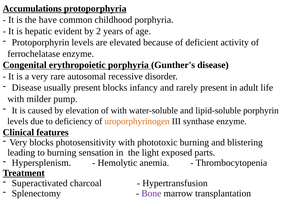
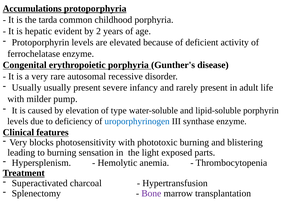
have: have -> tarda
Disease at (27, 87): Disease -> Usually
present blocks: blocks -> severe
of with: with -> type
uroporphyrinogen colour: orange -> blue
